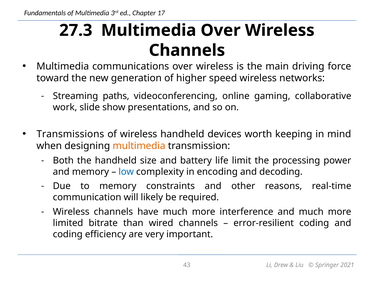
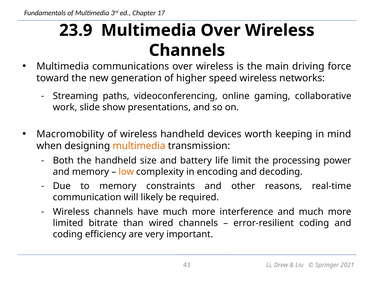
27.3: 27.3 -> 23.9
Transmissions: Transmissions -> Macromobility
low colour: blue -> orange
